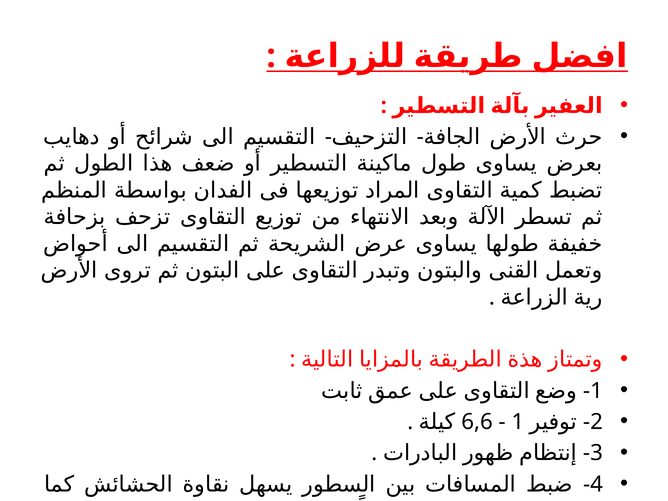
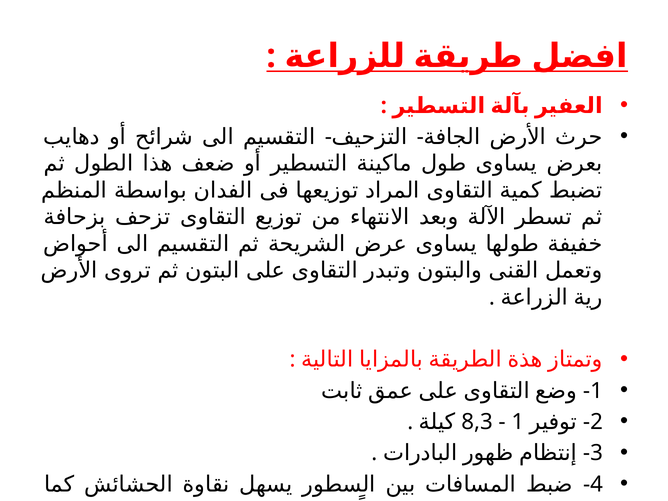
6,6: 6,6 -> 8,3
